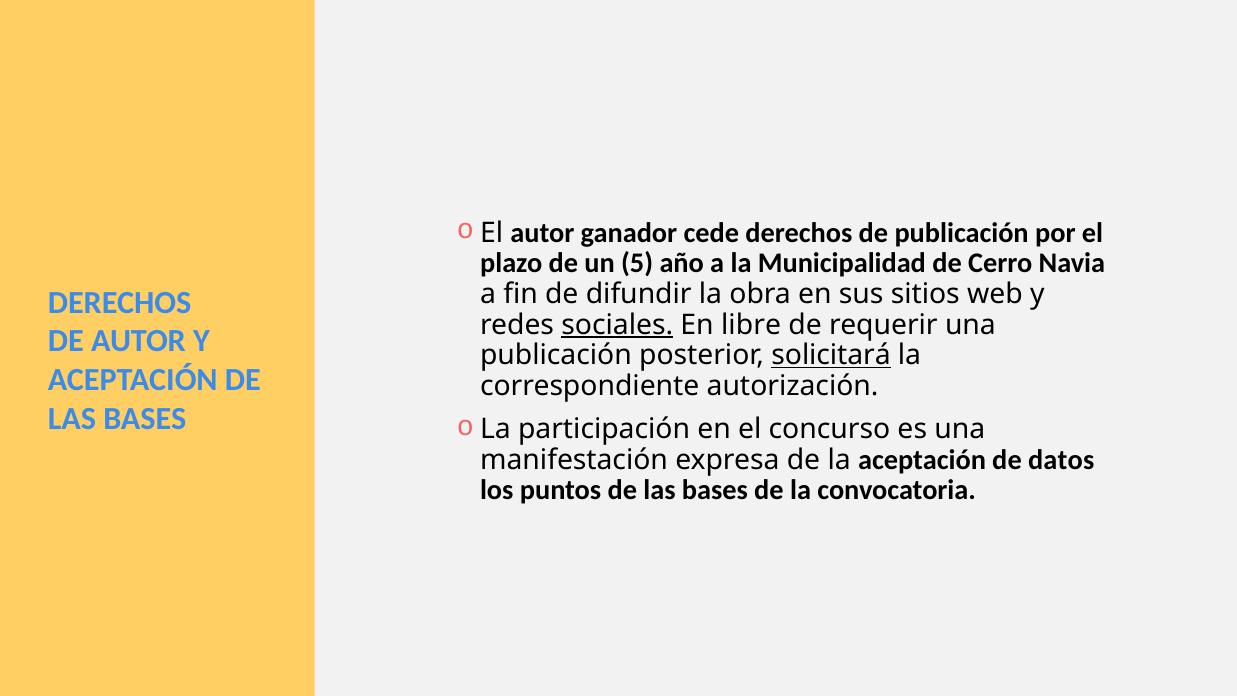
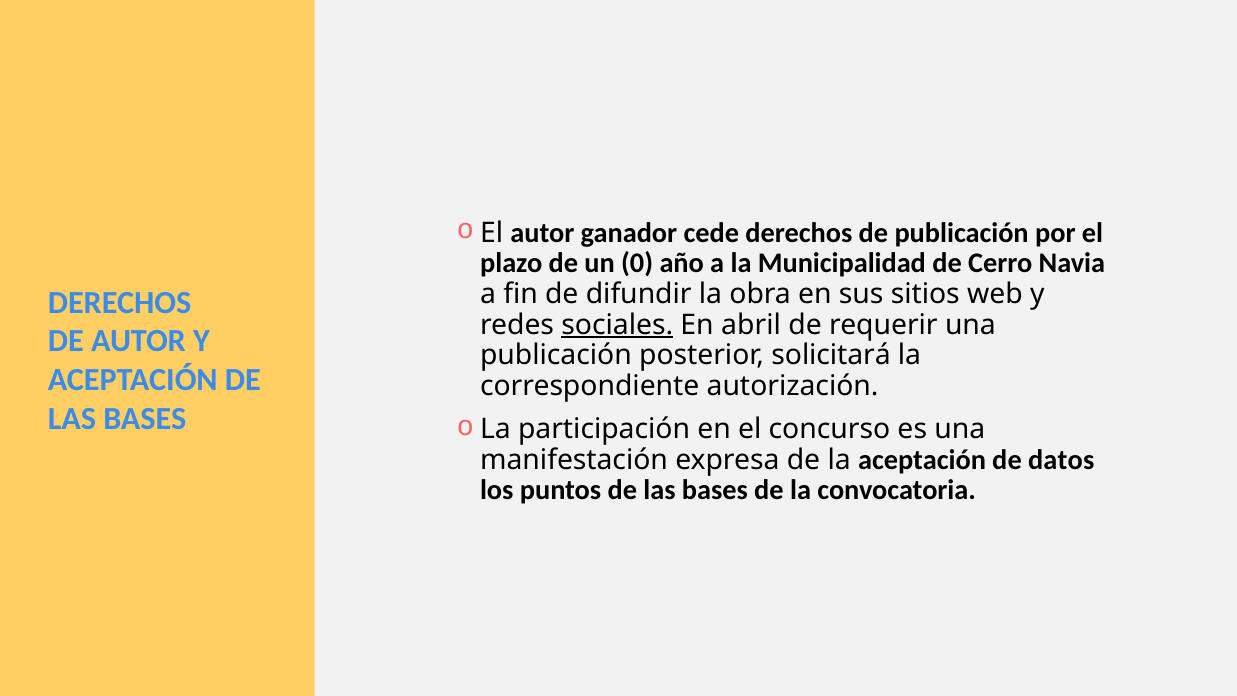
5: 5 -> 0
libre: libre -> abril
solicitará underline: present -> none
